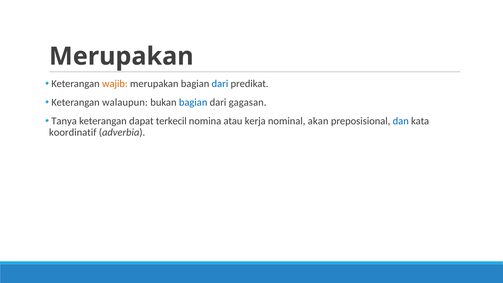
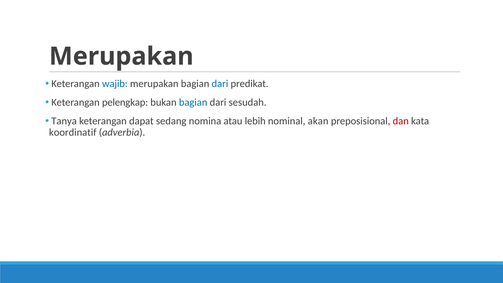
wajib colour: orange -> blue
walaupun: walaupun -> pelengkap
gagasan: gagasan -> sesudah
terkecil: terkecil -> sedang
kerja: kerja -> lebih
dan colour: blue -> red
